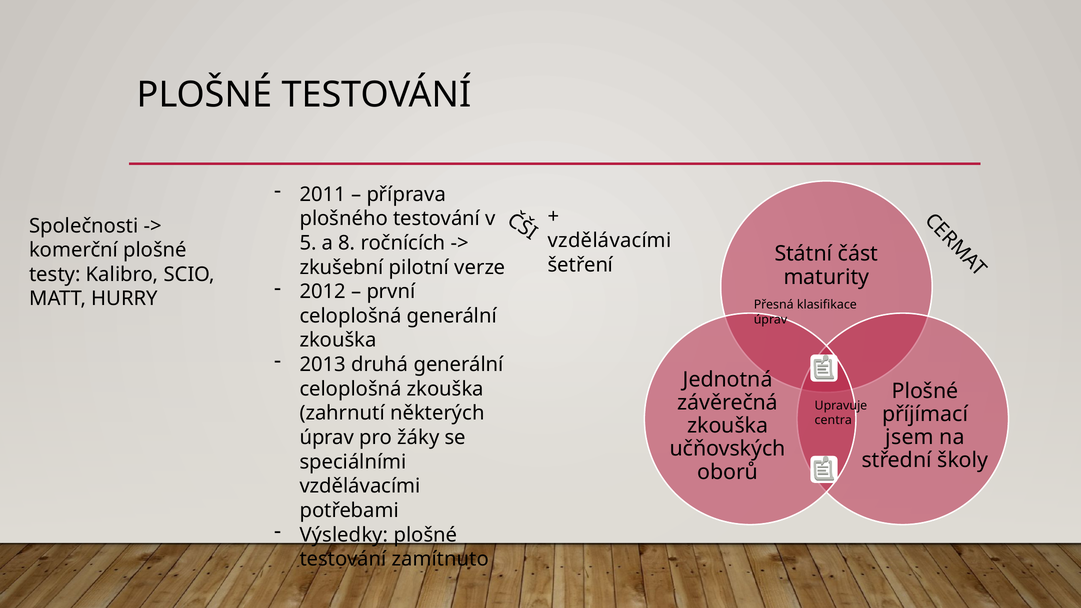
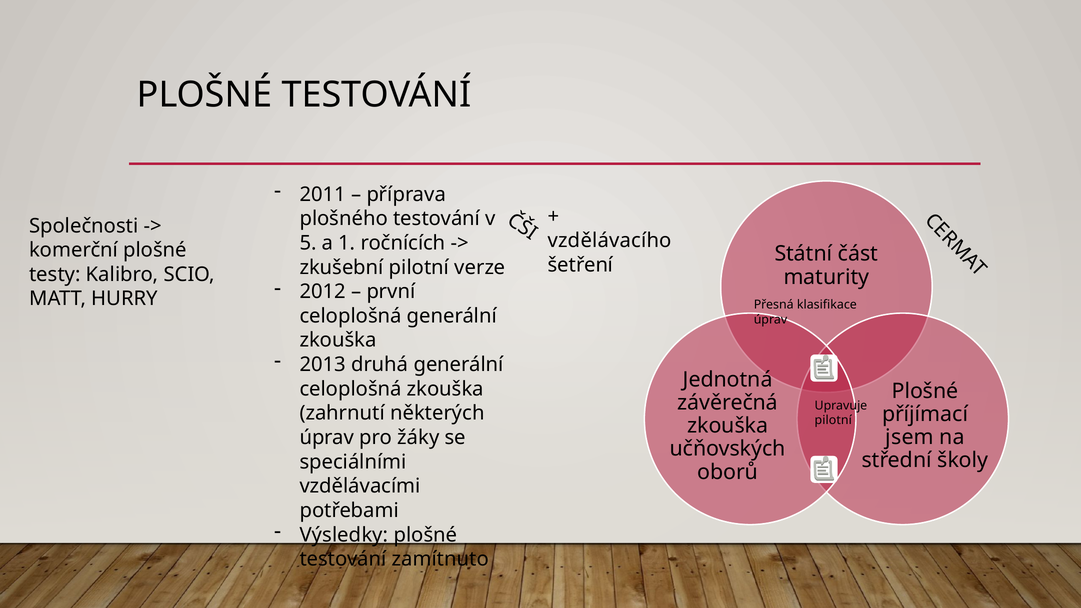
vzdělávacími at (610, 241): vzdělávacími -> vzdělávacího
8: 8 -> 1
centra at (833, 420): centra -> pilotní
